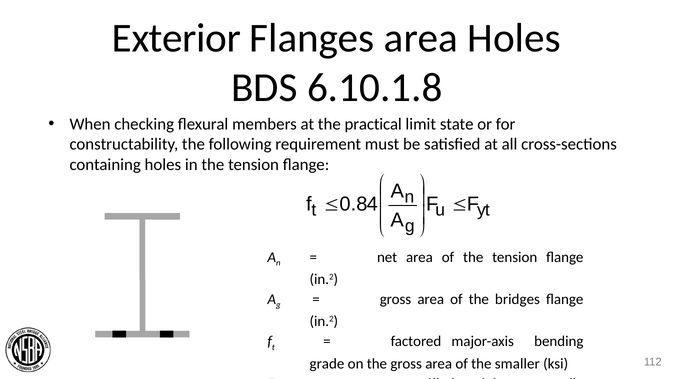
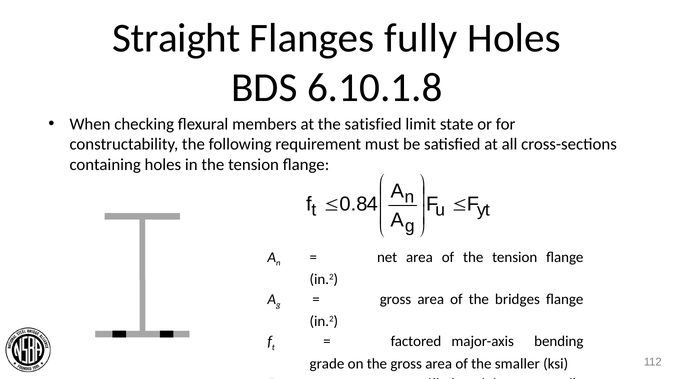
Exterior: Exterior -> Straight
Flanges area: area -> fully
the practical: practical -> satisfied
